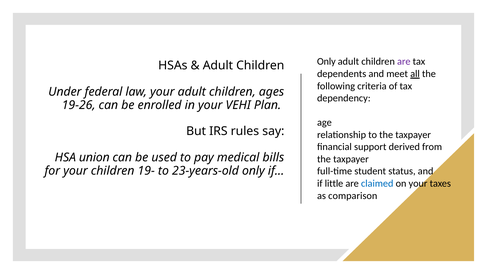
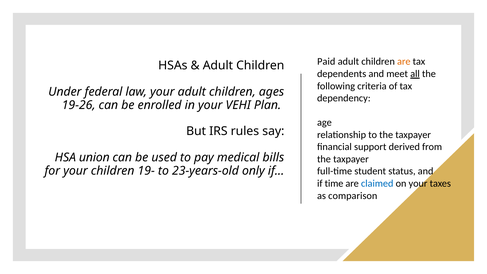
Only at (326, 62): Only -> Paid
are at (404, 62) colour: purple -> orange
little: little -> time
